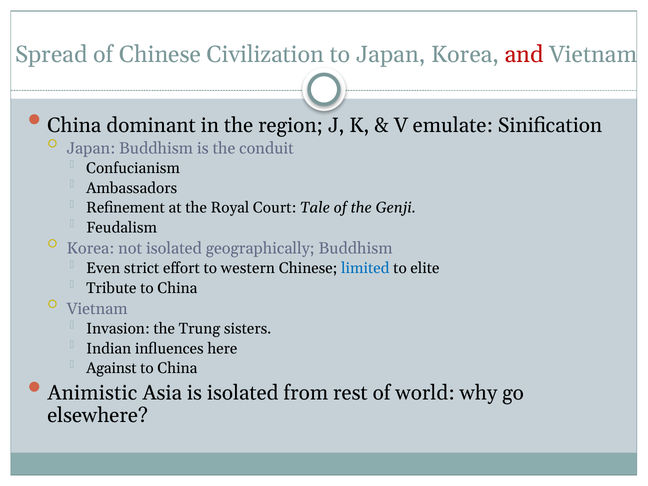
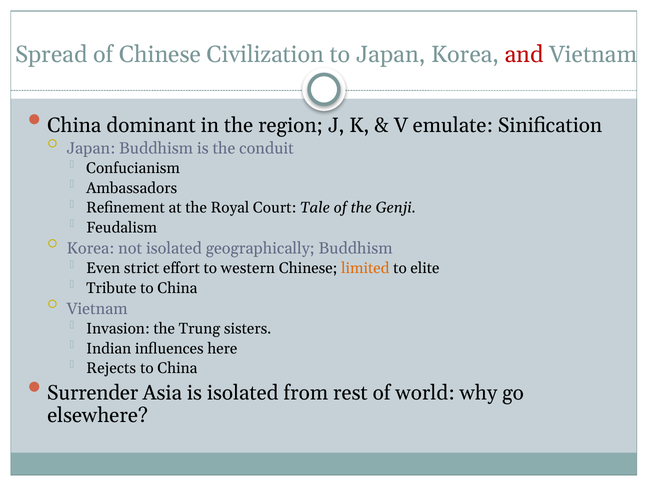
limited colour: blue -> orange
Against: Against -> Rejects
Animistic: Animistic -> Surrender
